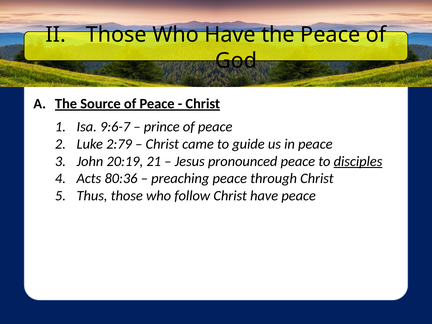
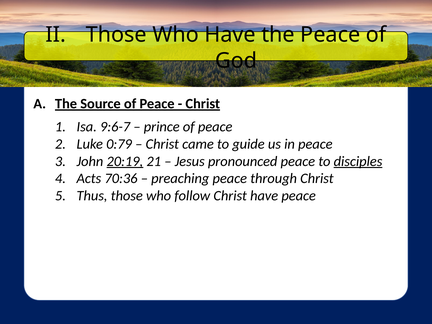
2:79: 2:79 -> 0:79
20:19 underline: none -> present
80:36: 80:36 -> 70:36
